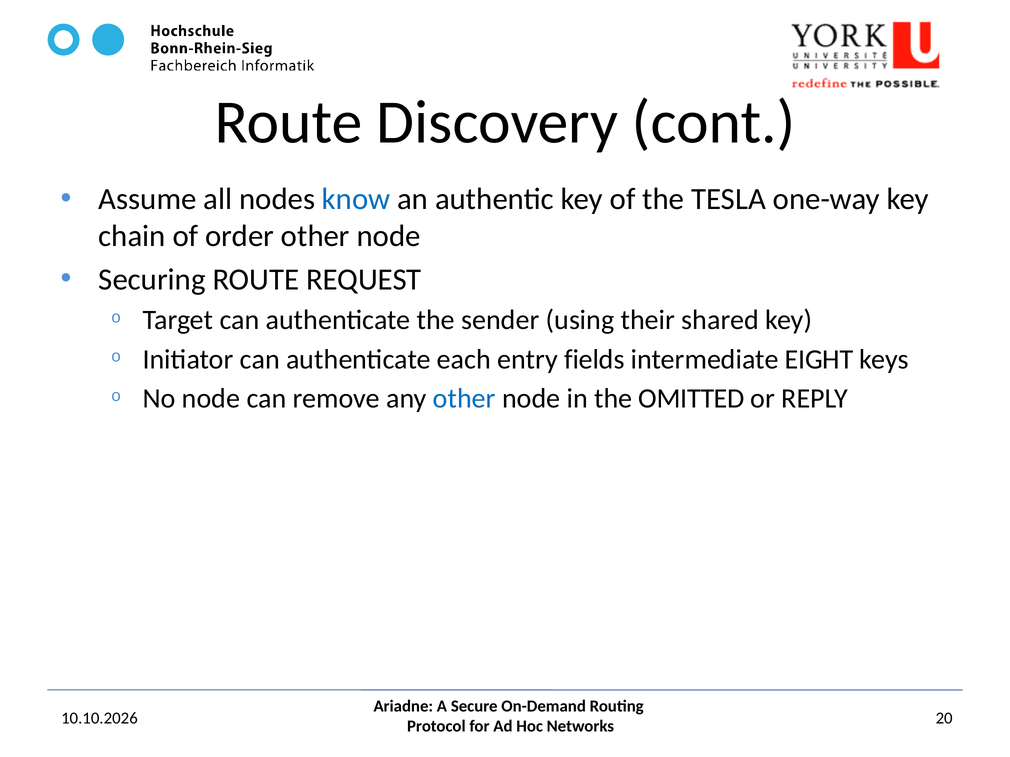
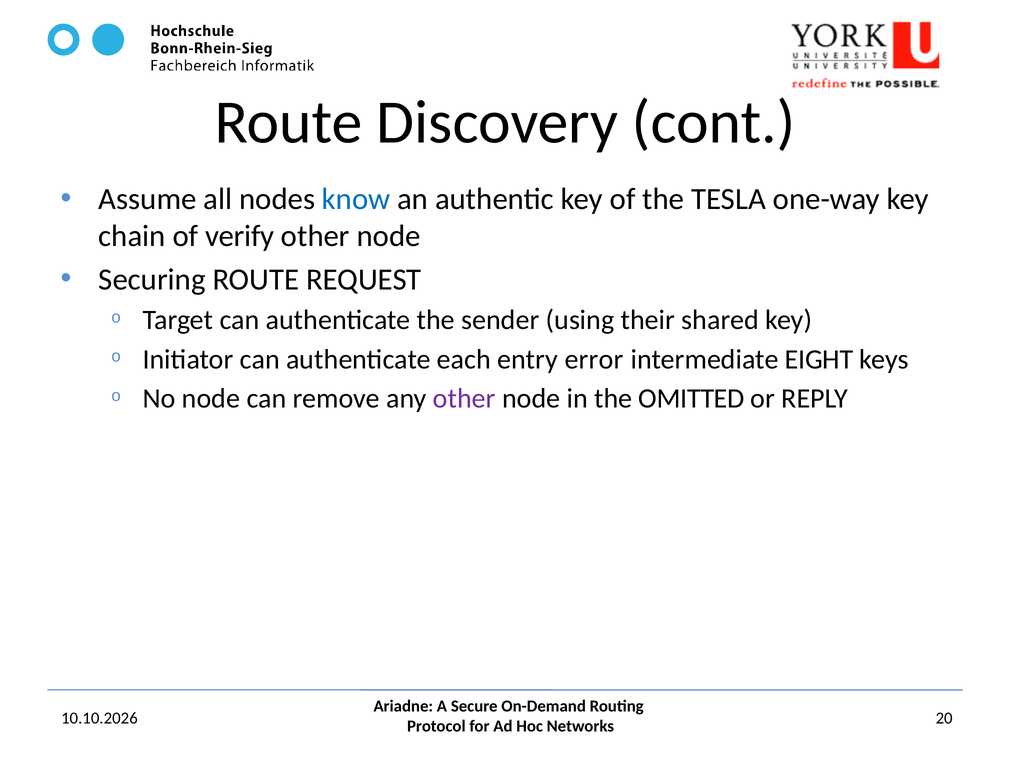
order: order -> verify
fields: fields -> error
other at (464, 399) colour: blue -> purple
